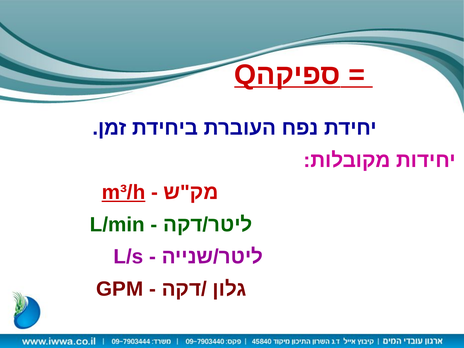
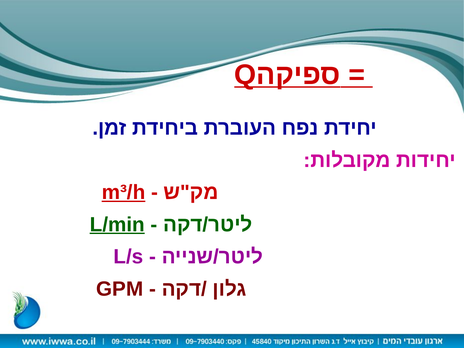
L/min underline: none -> present
